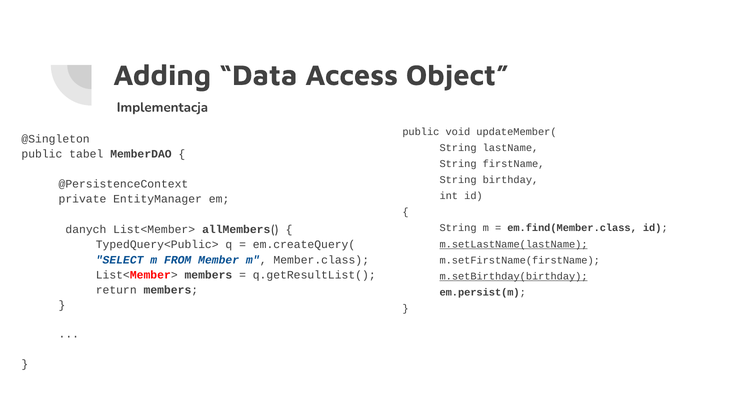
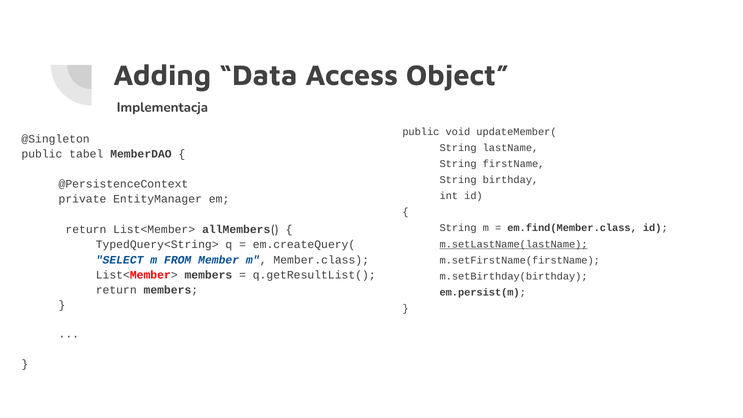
danych at (86, 230): danych -> return
TypedQuery<Public>: TypedQuery<Public> -> TypedQuery<String>
m.setBirthday(birthday underline: present -> none
